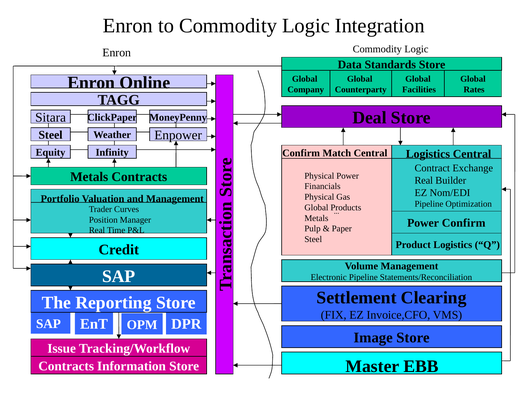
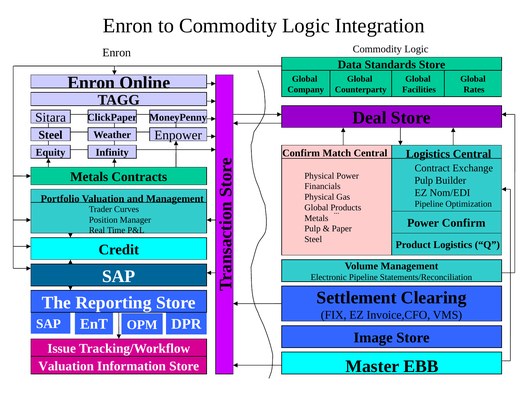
Real at (424, 180): Real -> Pulp
Contracts at (66, 366): Contracts -> Valuation
